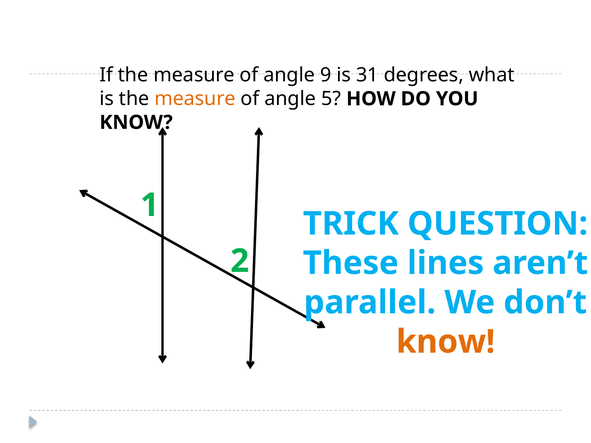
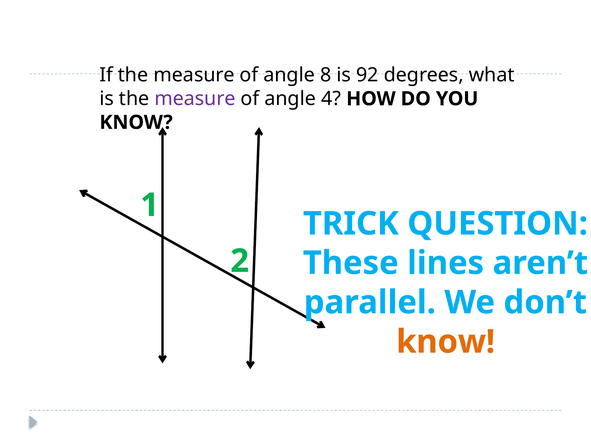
9: 9 -> 8
31: 31 -> 92
measure at (195, 99) colour: orange -> purple
5: 5 -> 4
